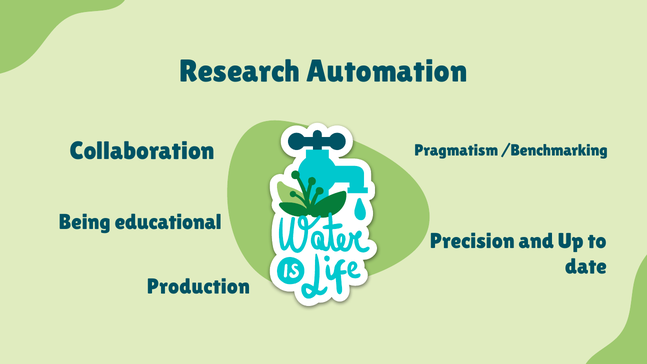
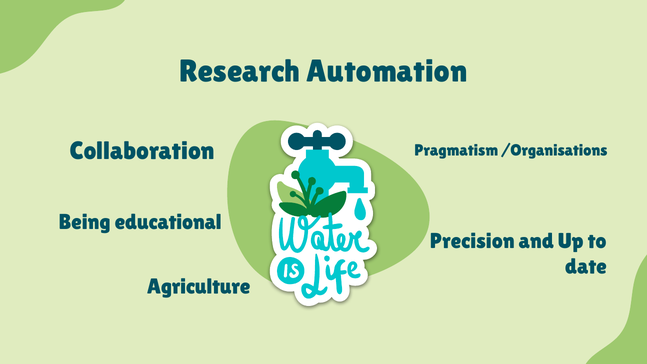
/Benchmarking: /Benchmarking -> /Organisations
Production: Production -> Agriculture
